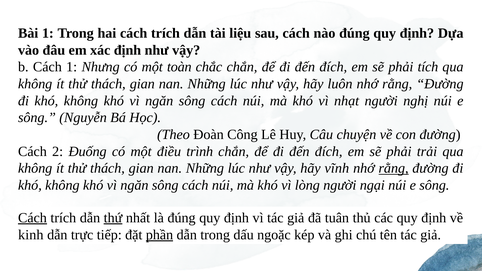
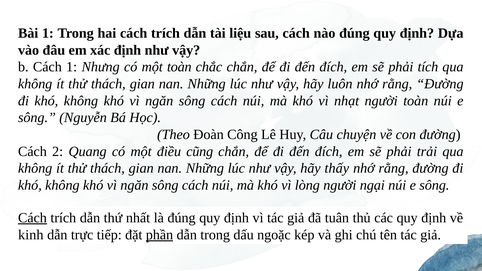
người nghị: nghị -> toàn
Đuống: Đuống -> Quang
trình: trình -> cũng
vĩnh: vĩnh -> thấy
rằng at (394, 168) underline: present -> none
thứ underline: present -> none
